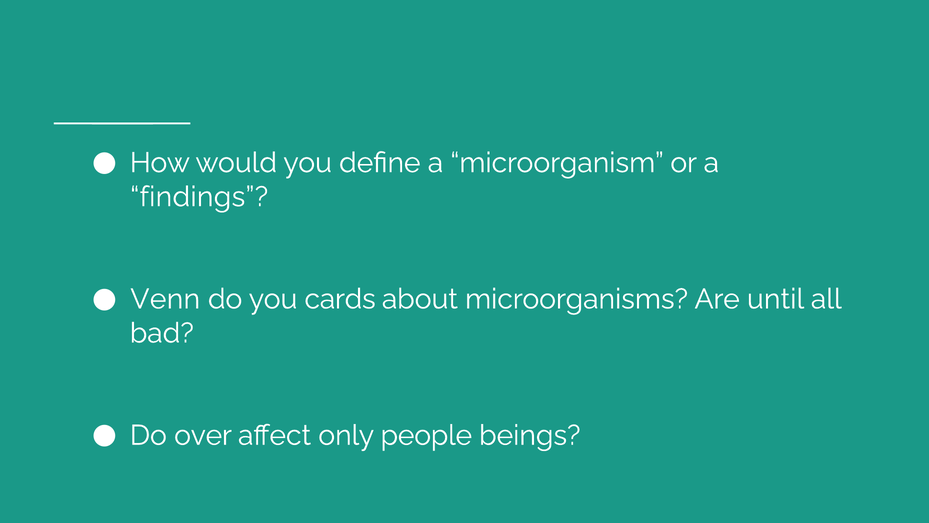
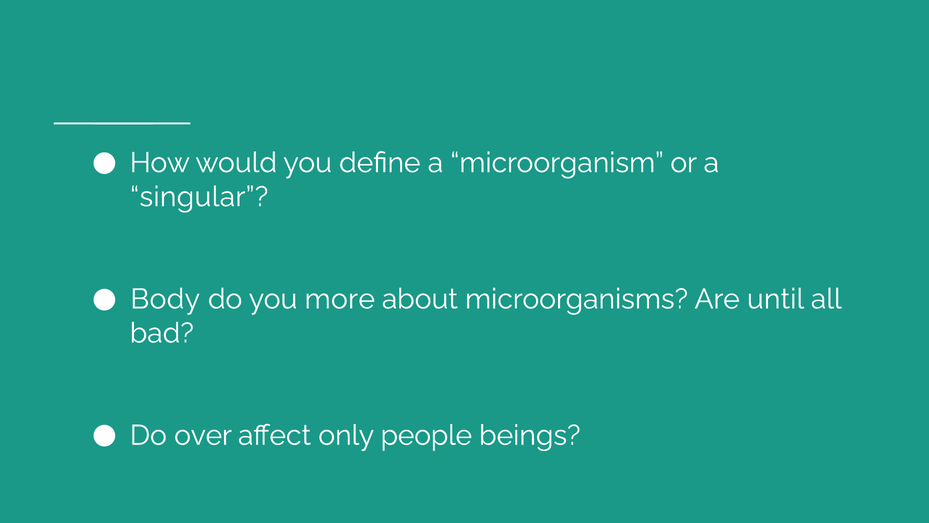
findings: findings -> singular
Venn: Venn -> Body
cards: cards -> more
